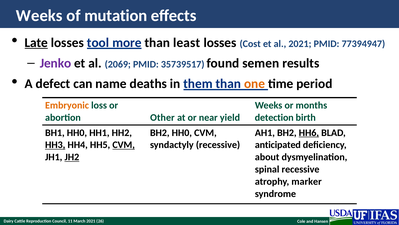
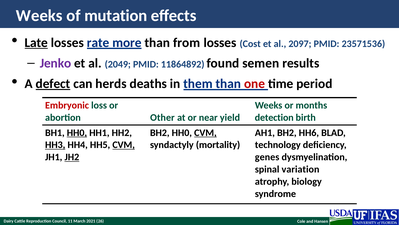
tool: tool -> rate
least: least -> from
al 2021: 2021 -> 2097
77394947: 77394947 -> 23571536
2069: 2069 -> 2049
35739517: 35739517 -> 11864892
defect underline: none -> present
name: name -> herds
one colour: orange -> red
Embryonic colour: orange -> red
HH0 at (77, 132) underline: none -> present
CVM at (205, 132) underline: none -> present
HH6 underline: present -> none
syndactyly recessive: recessive -> mortality
anticipated: anticipated -> technology
about: about -> genes
spinal recessive: recessive -> variation
marker: marker -> biology
